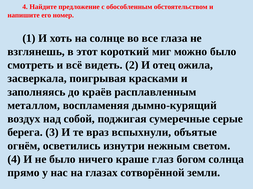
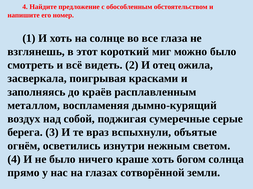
краше глаз: глаз -> хоть
